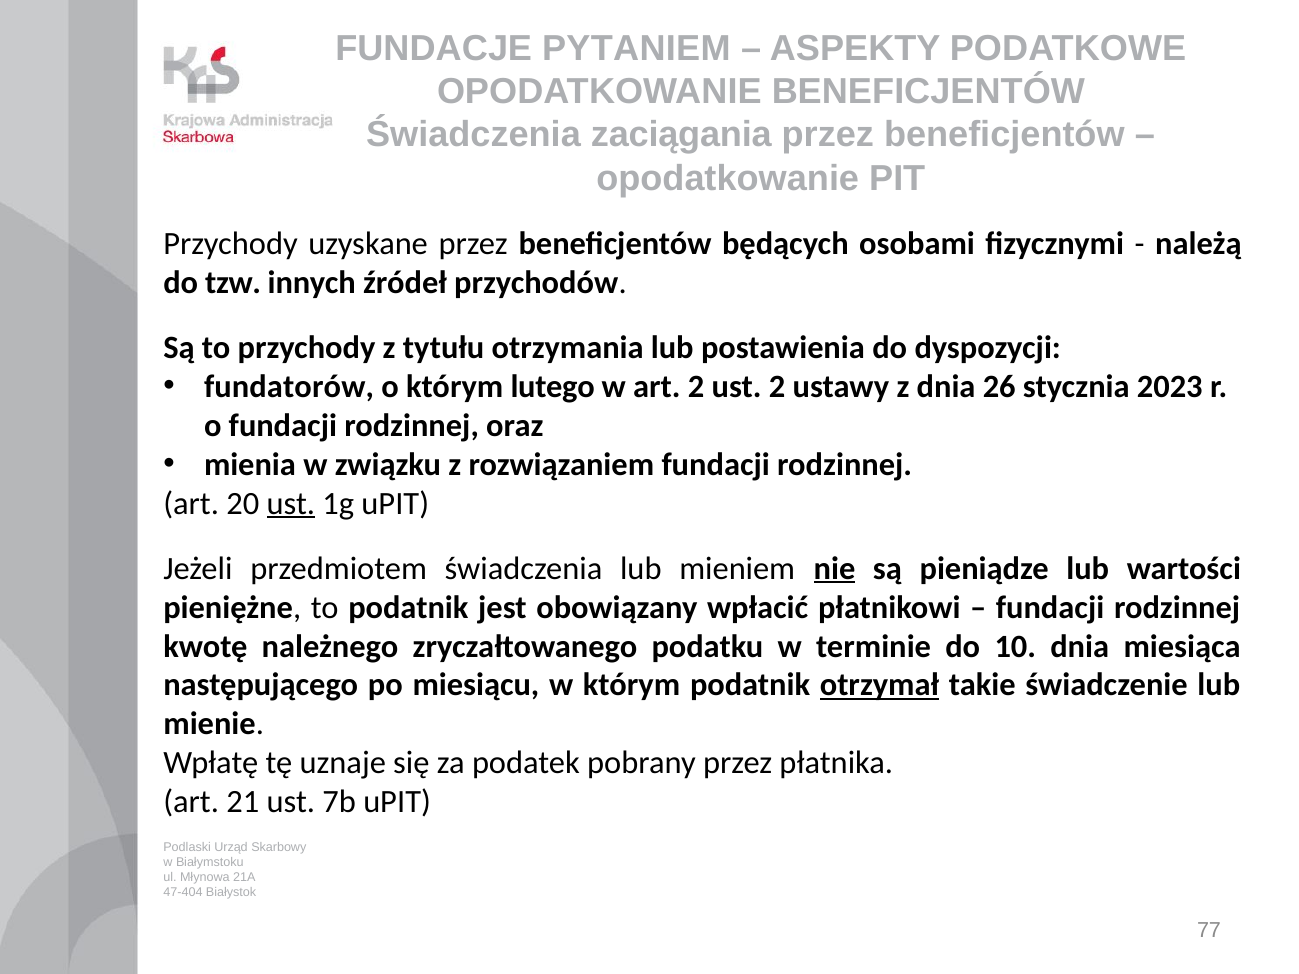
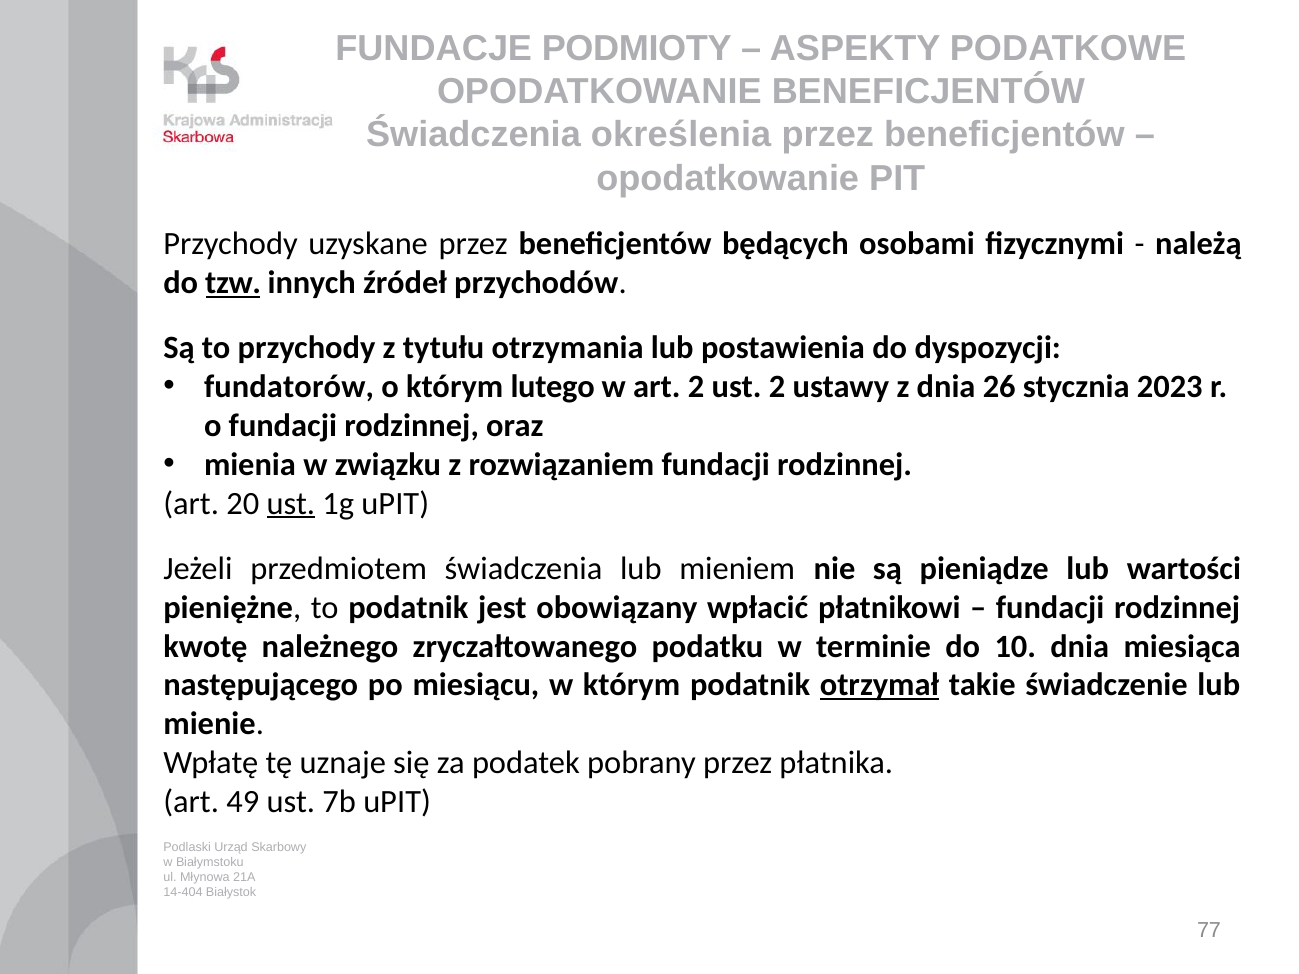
PYTANIEM: PYTANIEM -> PODMIOTY
zaciągania: zaciągania -> określenia
tzw underline: none -> present
nie underline: present -> none
21: 21 -> 49
47-404: 47-404 -> 14-404
